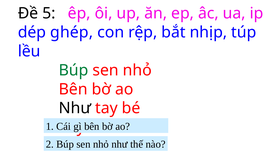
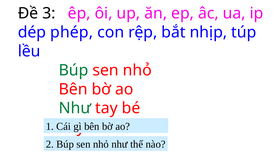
5: 5 -> 3
ghép: ghép -> phép
Như at (75, 108) colour: black -> green
